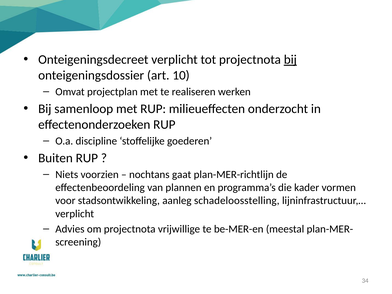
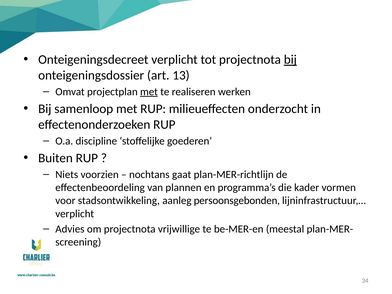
10: 10 -> 13
met at (149, 92) underline: none -> present
schadeloosstelling: schadeloosstelling -> persoonsgebonden
